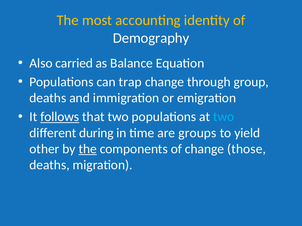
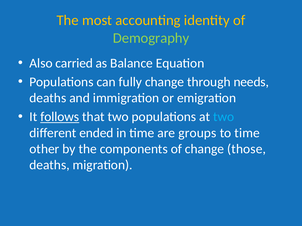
Demography colour: white -> light green
trap: trap -> fully
group: group -> needs
during: during -> ended
to yield: yield -> time
the at (88, 149) underline: present -> none
